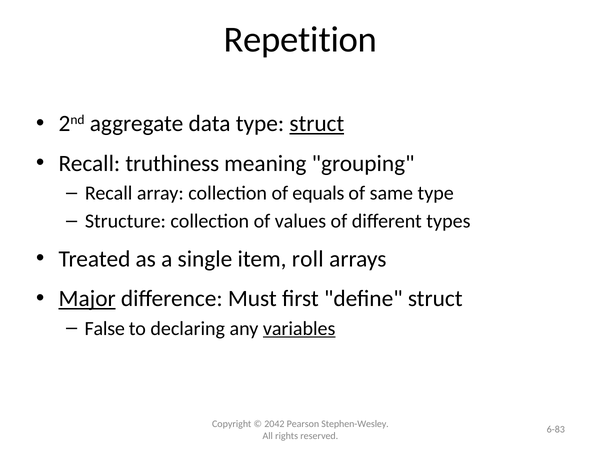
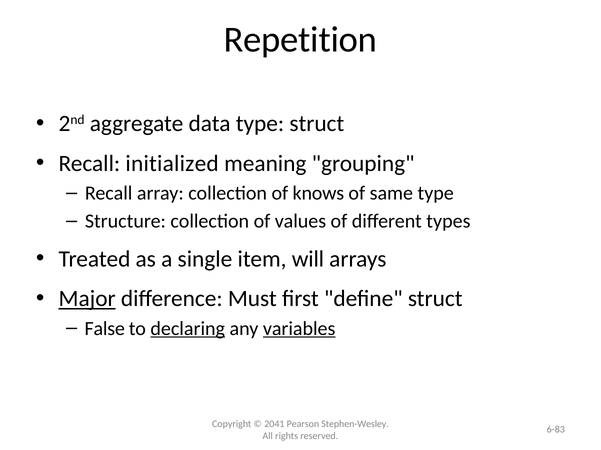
struct at (317, 124) underline: present -> none
truthiness: truthiness -> initialized
equals: equals -> knows
roll: roll -> will
declaring underline: none -> present
2042: 2042 -> 2041
